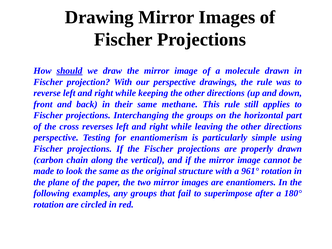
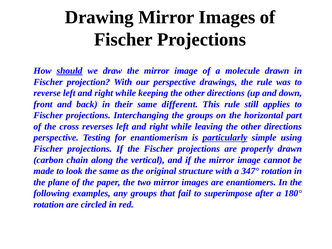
methane: methane -> different
particularly underline: none -> present
961°: 961° -> 347°
